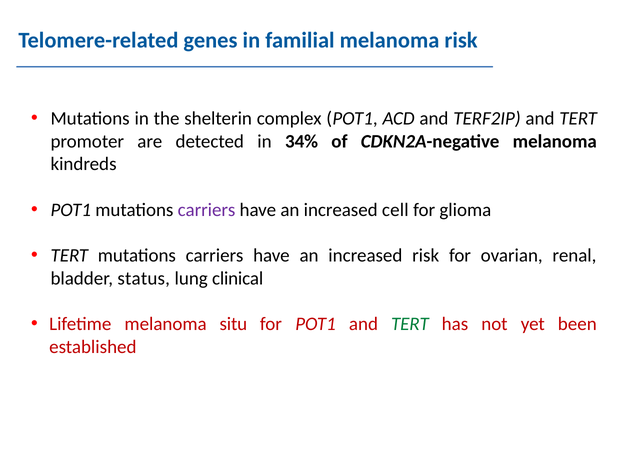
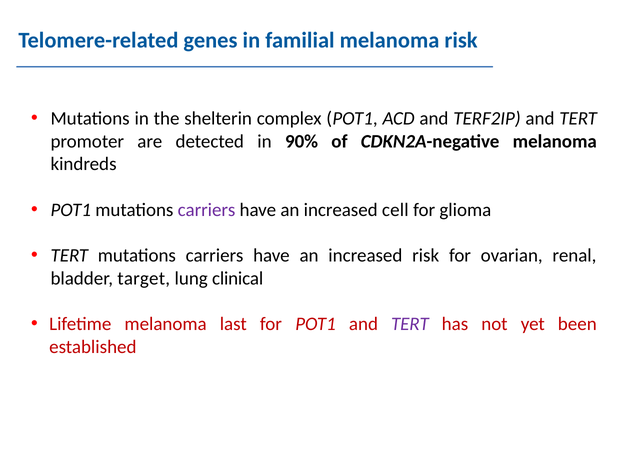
34%: 34% -> 90%
status: status -> target
situ: situ -> last
TERT at (410, 324) colour: green -> purple
